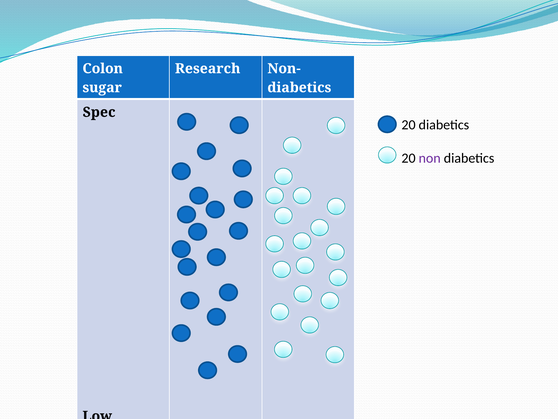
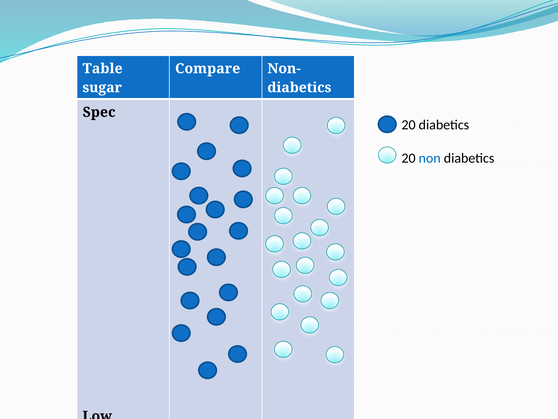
Colon: Colon -> Table
Research: Research -> Compare
non colour: purple -> blue
